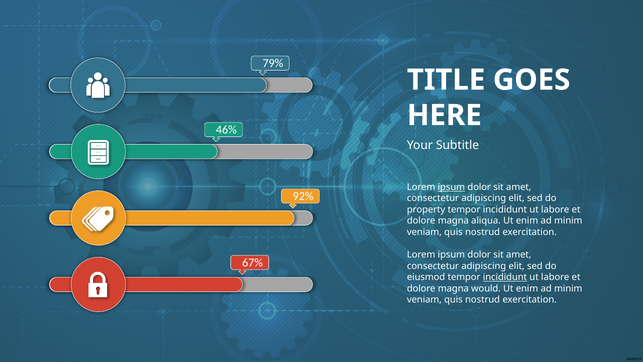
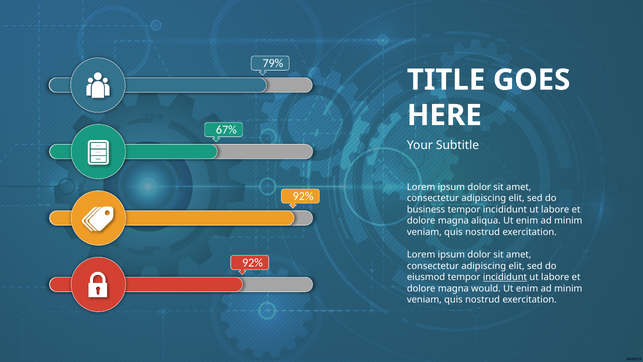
46%: 46% -> 67%
ipsum at (451, 187) underline: present -> none
property: property -> business
67% at (253, 262): 67% -> 92%
